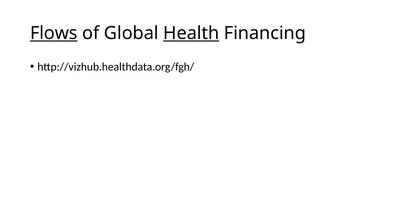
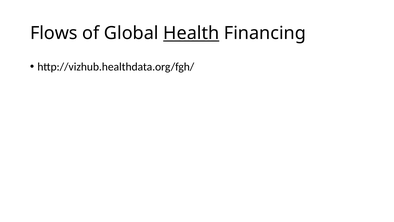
Flows underline: present -> none
